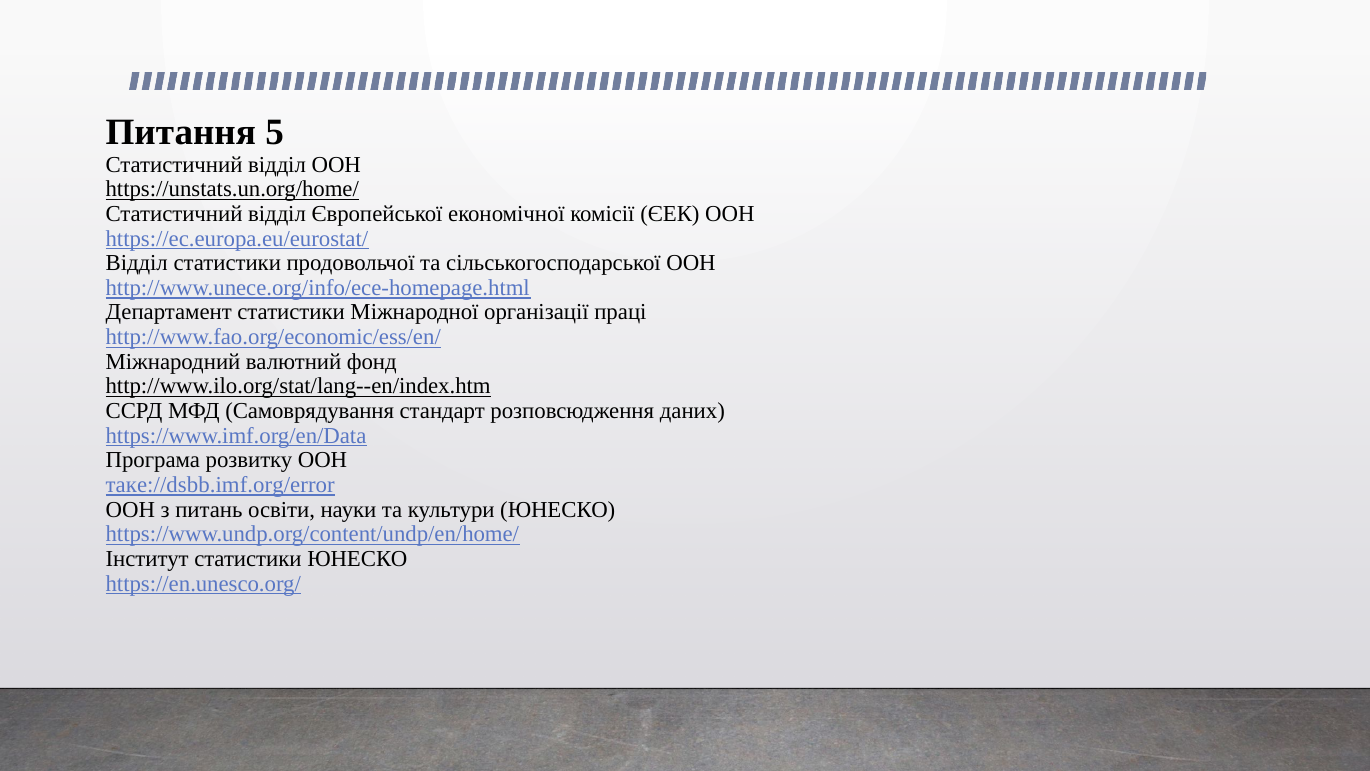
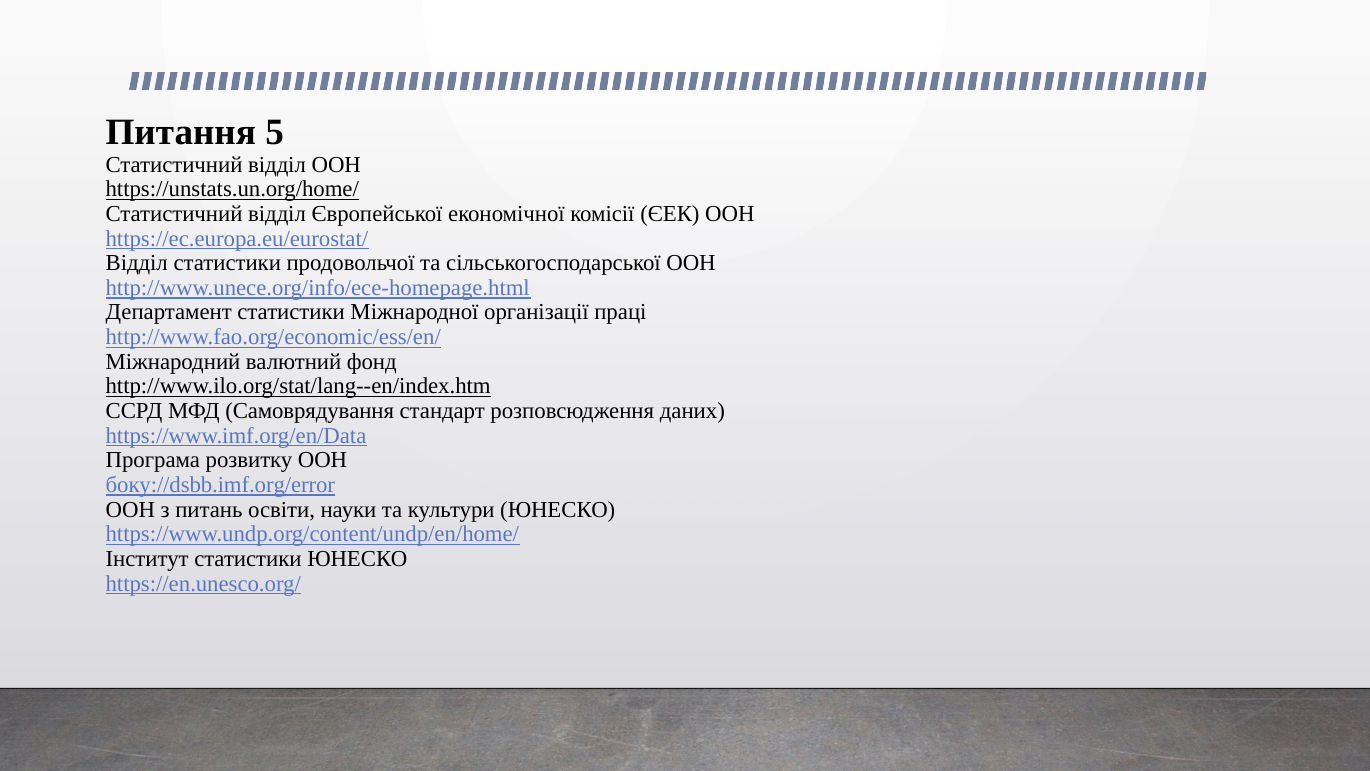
таке://dsbb.imf.org/error: таке://dsbb.imf.org/error -> боку://dsbb.imf.org/error
